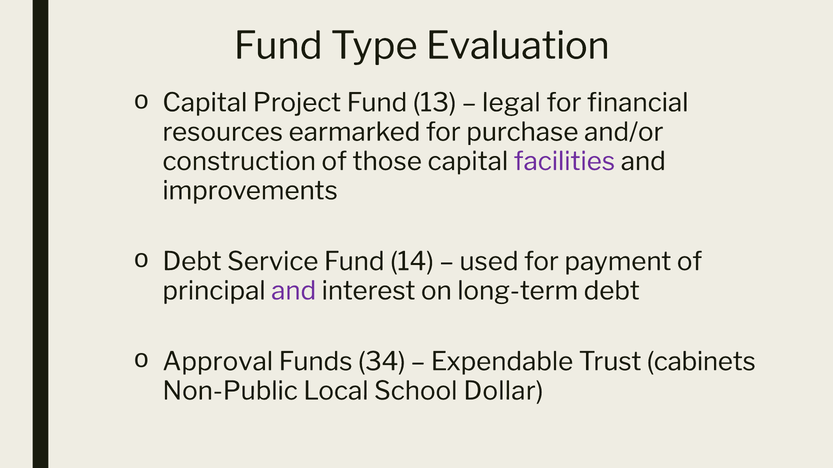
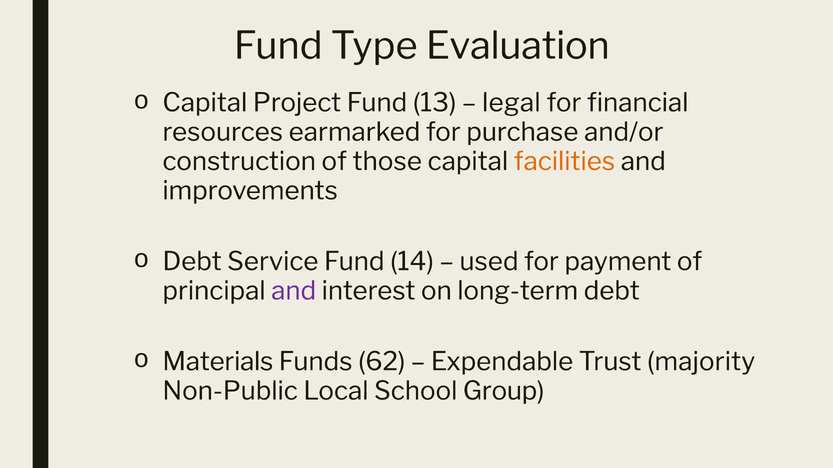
facilities colour: purple -> orange
Approval: Approval -> Materials
34: 34 -> 62
cabinets: cabinets -> majority
Dollar: Dollar -> Group
